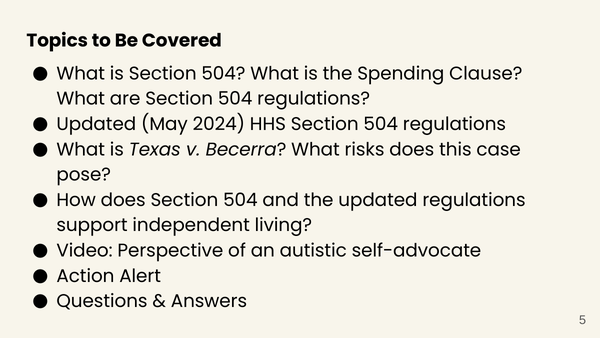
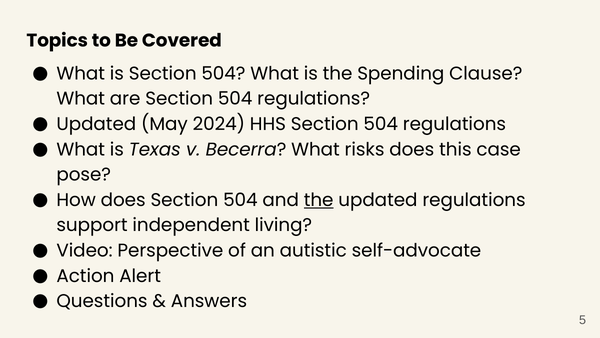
the at (319, 200) underline: none -> present
